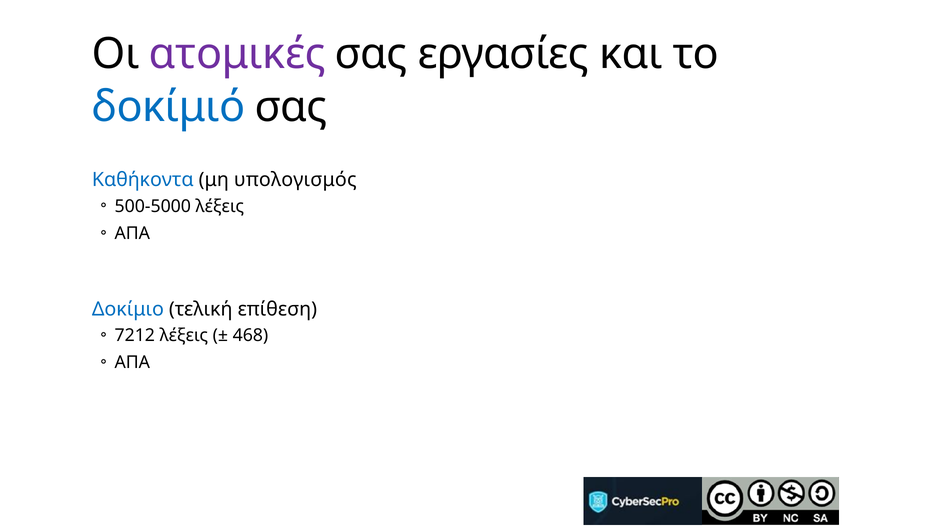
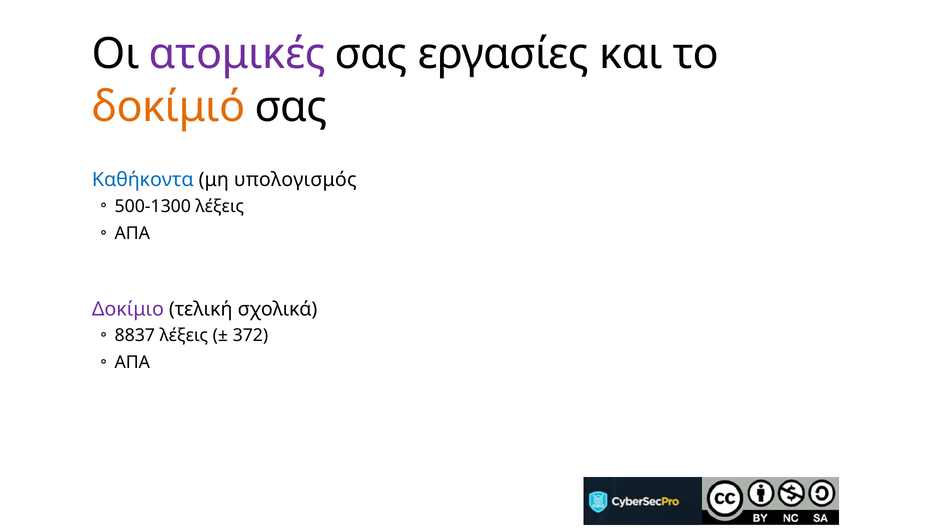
δοκίμιό colour: blue -> orange
500-5000: 500-5000 -> 500-1300
Δοκίμιο colour: blue -> purple
επίθεση: επίθεση -> σχολικά
7212: 7212 -> 8837
468: 468 -> 372
